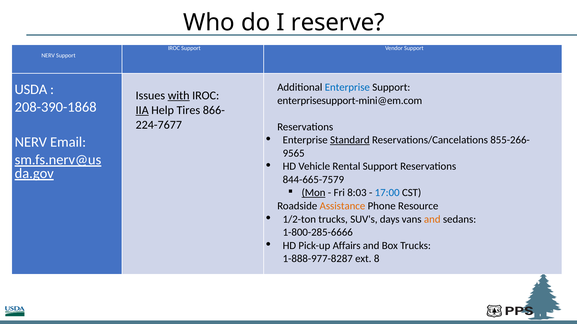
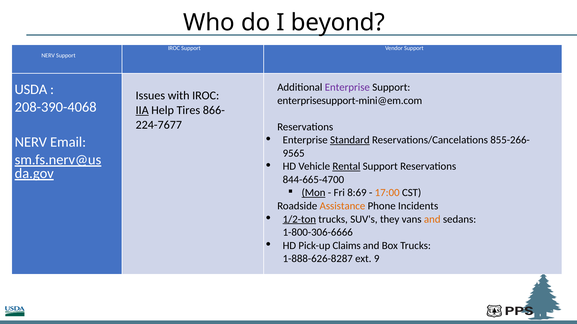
reserve: reserve -> beyond
Enterprise at (347, 87) colour: blue -> purple
with underline: present -> none
208-390-1868: 208-390-1868 -> 208-390-4068
Rental underline: none -> present
844-665-7579: 844-665-7579 -> 844-665-4700
8:03: 8:03 -> 8:69
17:00 colour: blue -> orange
Resource: Resource -> Incidents
1/2-ton underline: none -> present
days: days -> they
1-800-285-6666: 1-800-285-6666 -> 1-800-306-6666
Affairs: Affairs -> Claims
1-888-977-8287: 1-888-977-8287 -> 1-888-626-8287
8: 8 -> 9
